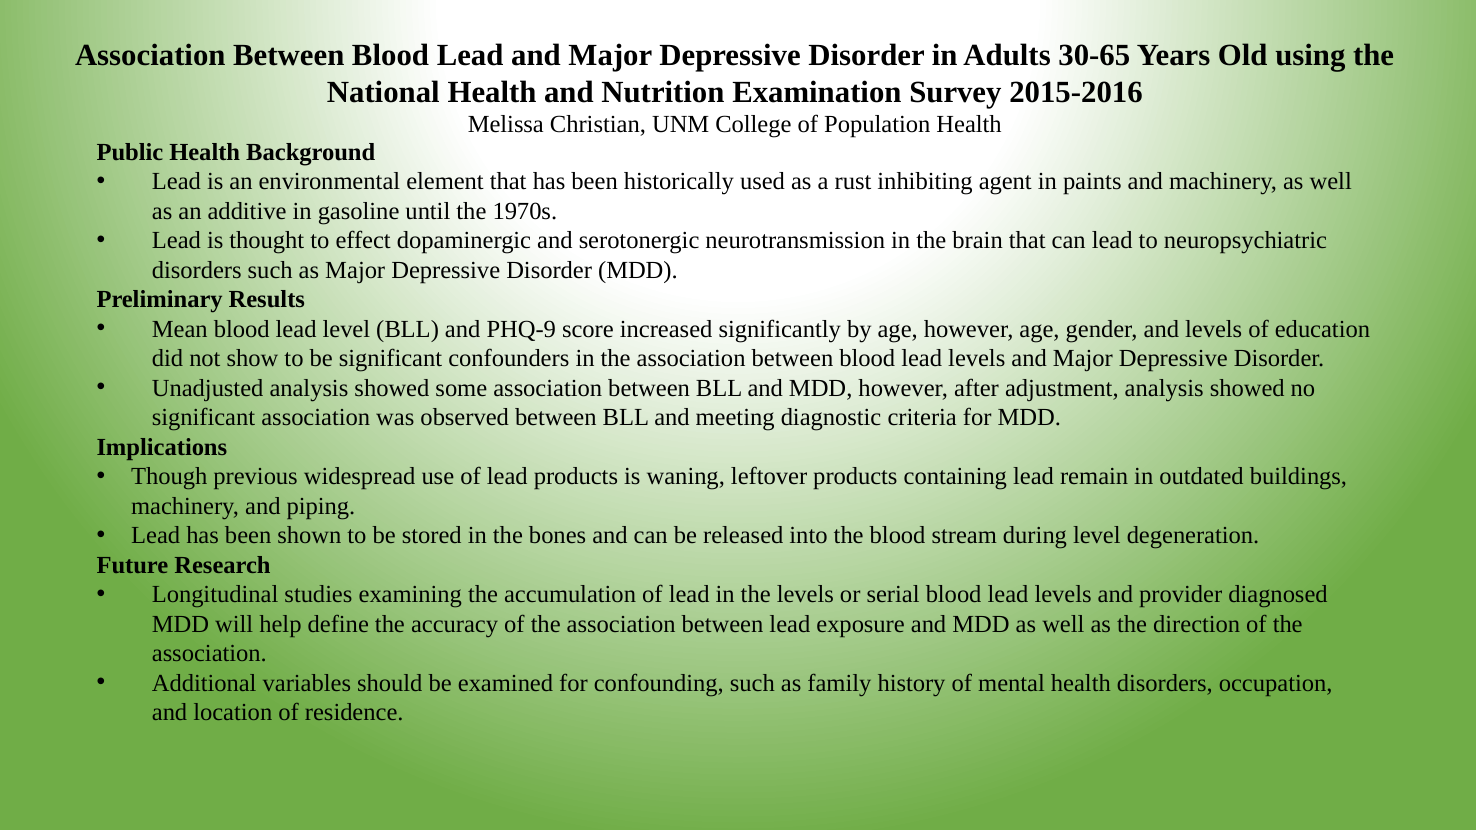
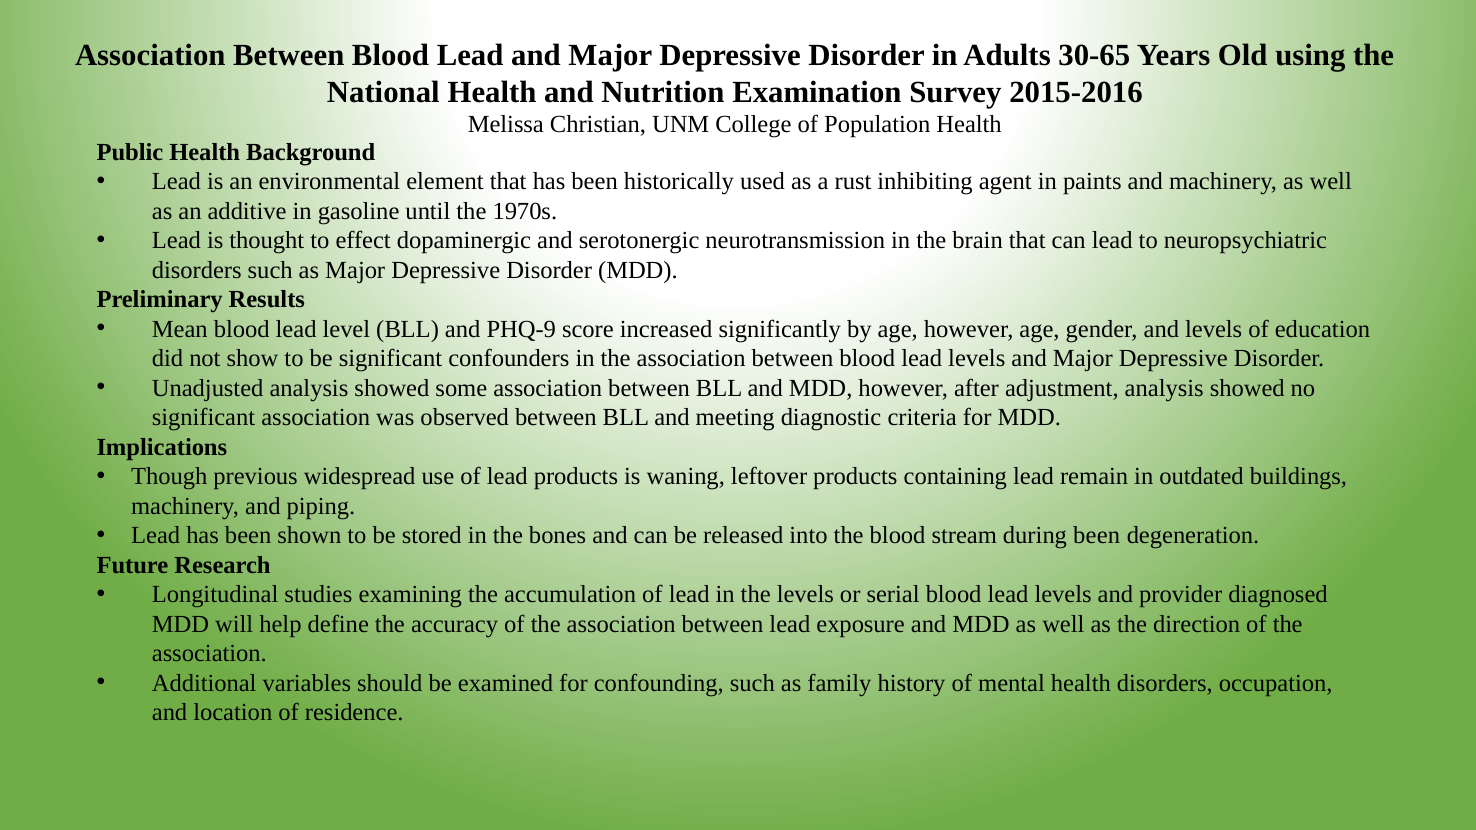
during level: level -> been
